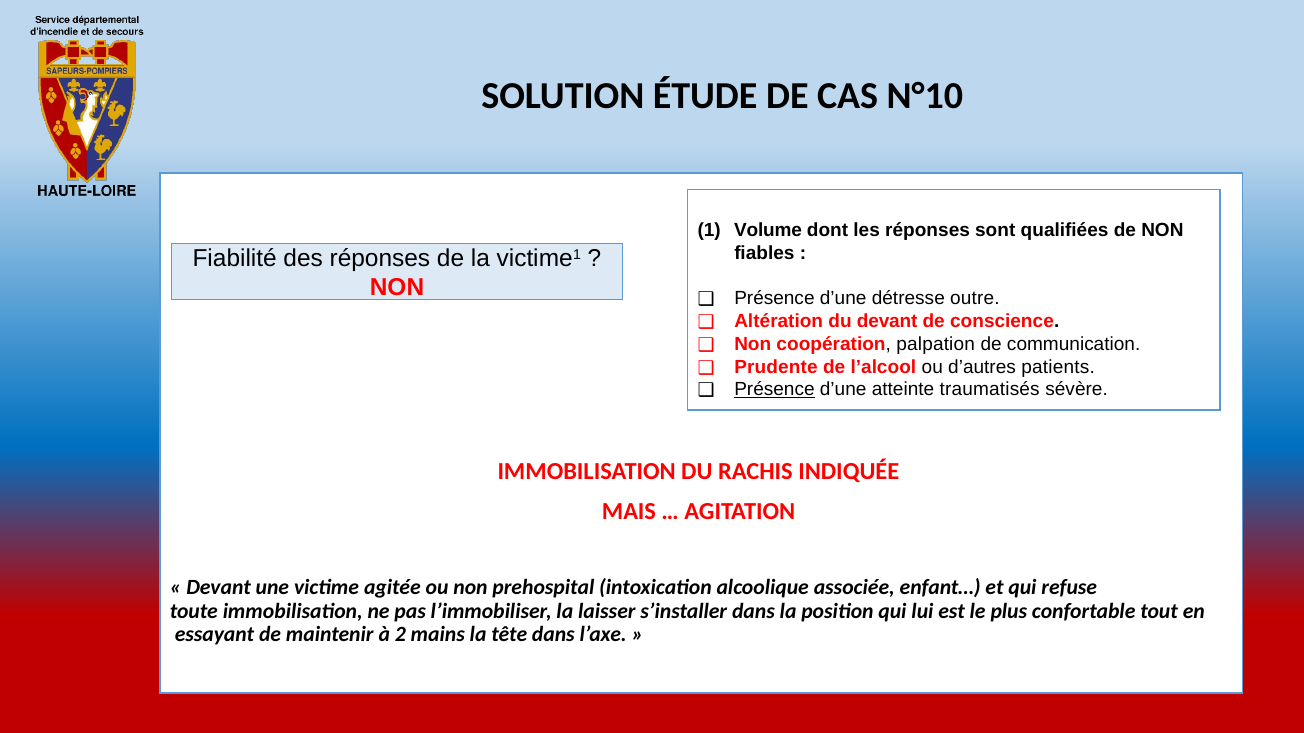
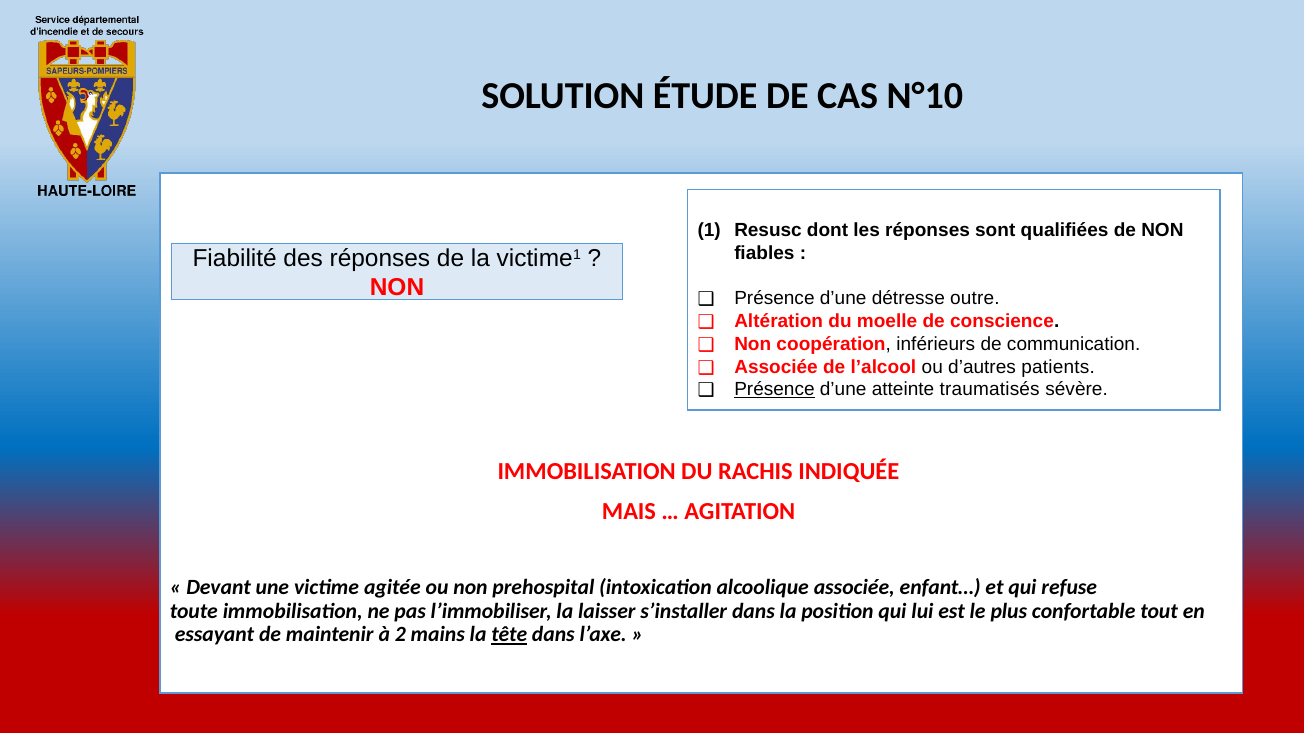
Volume: Volume -> Resusc
du devant: devant -> moelle
palpation: palpation -> inférieurs
Prudente at (776, 367): Prudente -> Associée
tête underline: none -> present
